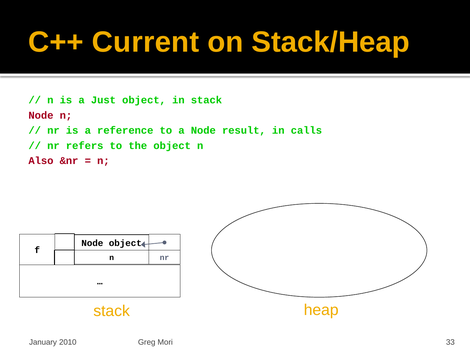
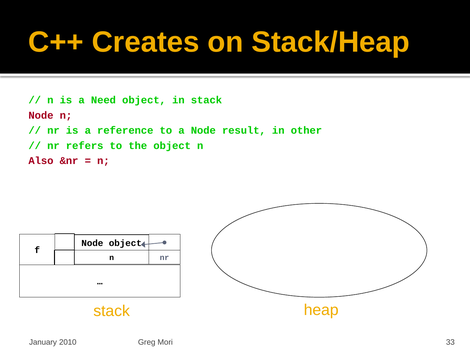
Current: Current -> Creates
Just: Just -> Need
calls: calls -> other
